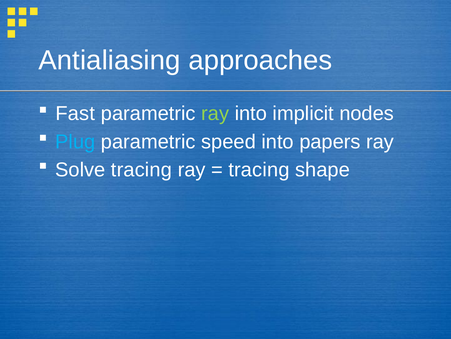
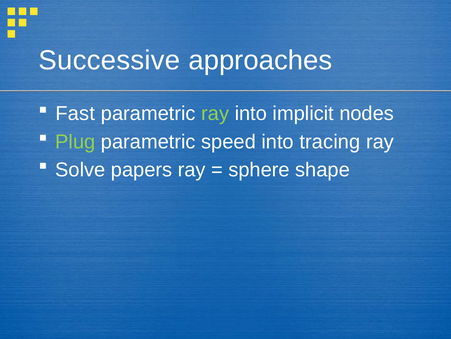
Antialiasing: Antialiasing -> Successive
Plug colour: light blue -> light green
papers: papers -> tracing
Solve tracing: tracing -> papers
tracing at (259, 170): tracing -> sphere
